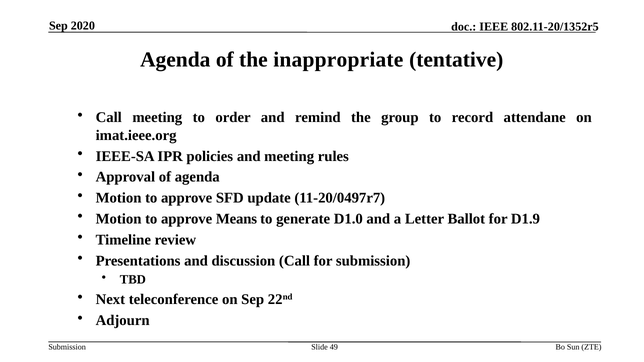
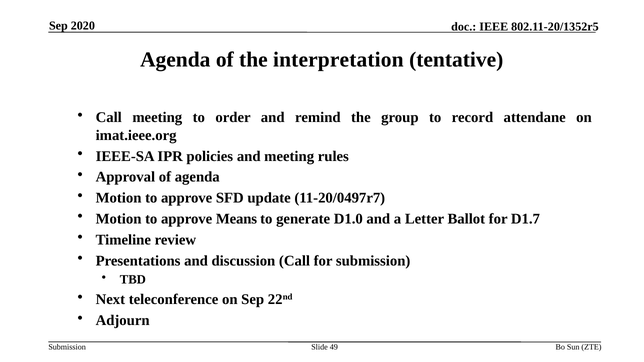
inappropriate: inappropriate -> interpretation
D1.9: D1.9 -> D1.7
